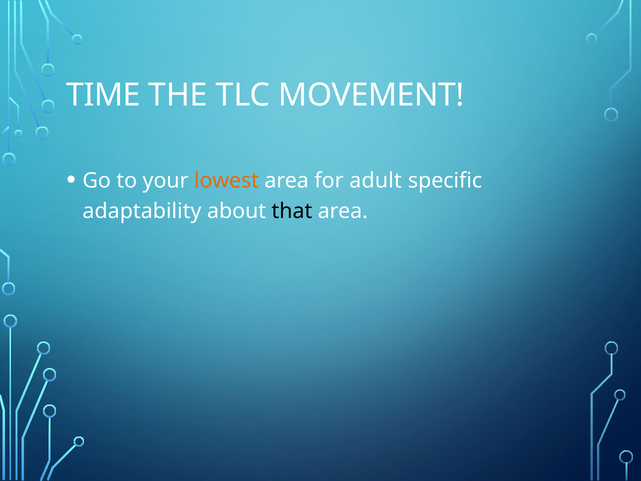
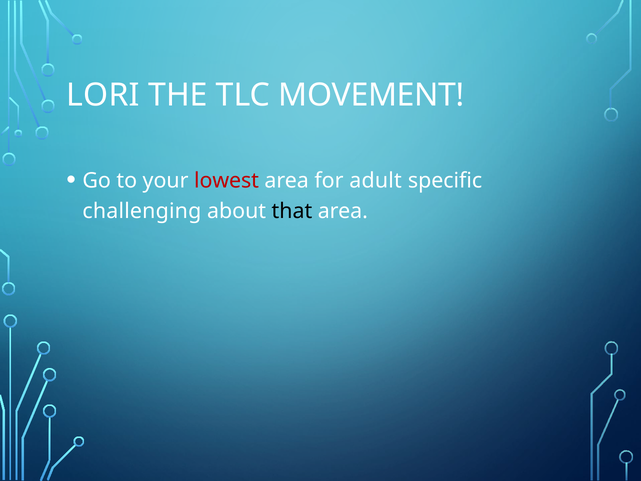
TIME: TIME -> LORI
lowest colour: orange -> red
adaptability: adaptability -> challenging
